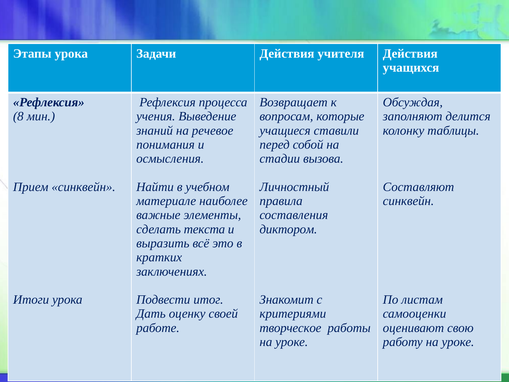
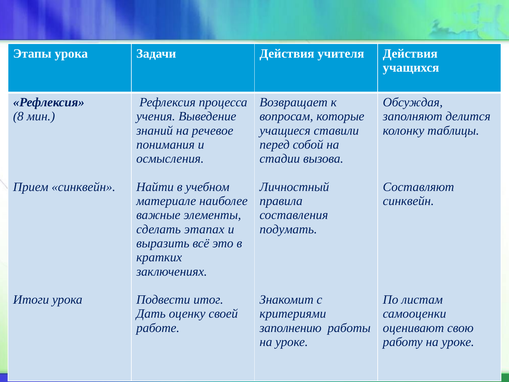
текста: текста -> этапах
диктором: диктором -> подумать
творческое: творческое -> заполнению
